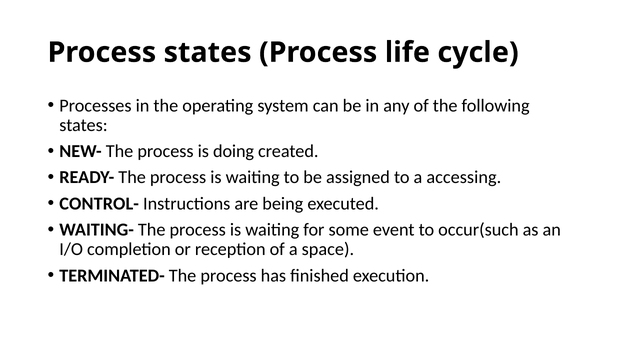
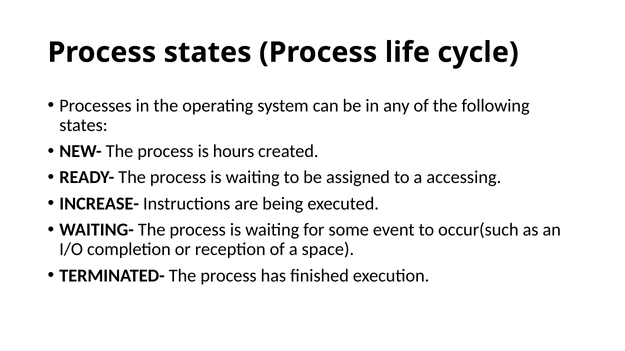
doing: doing -> hours
CONTROL-: CONTROL- -> INCREASE-
